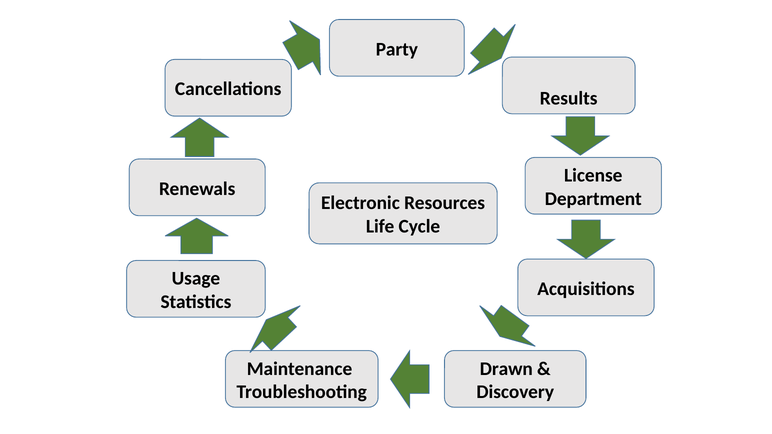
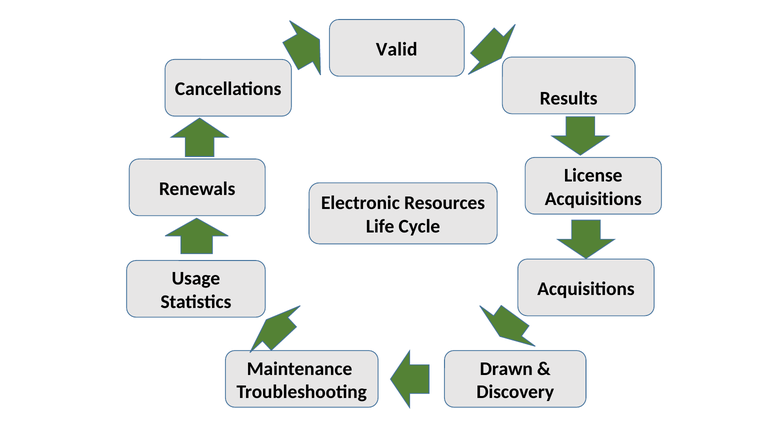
Party: Party -> Valid
Department at (593, 199): Department -> Acquisitions
